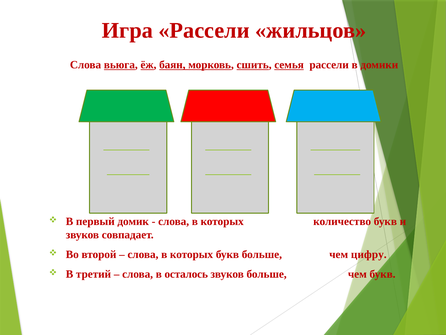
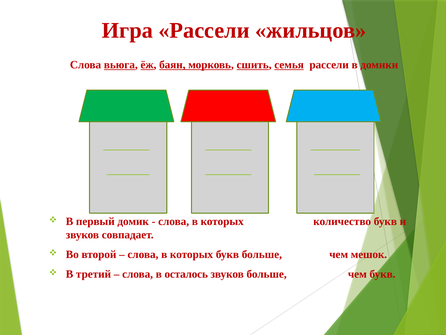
цифру: цифру -> мешок
